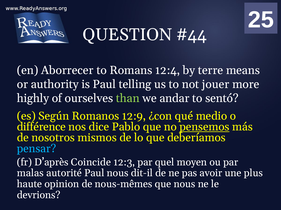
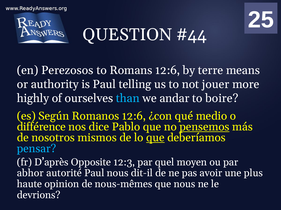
Aborrecer: Aborrecer -> Perezosos
Romans 12:4: 12:4 -> 12:6
than colour: light green -> light blue
sentó: sentó -> boire
Romanos 12:9: 12:9 -> 12:6
que at (155, 138) underline: none -> present
Coincide: Coincide -> Opposite
malas: malas -> abhor
